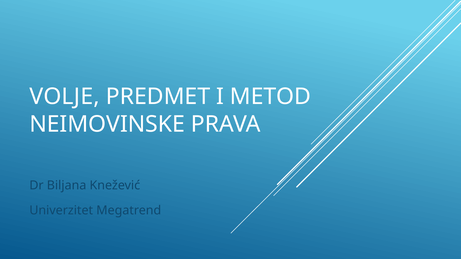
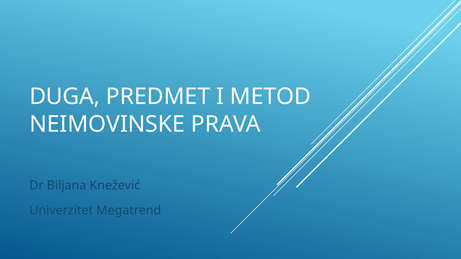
VOLJE: VOLJE -> DUGA
